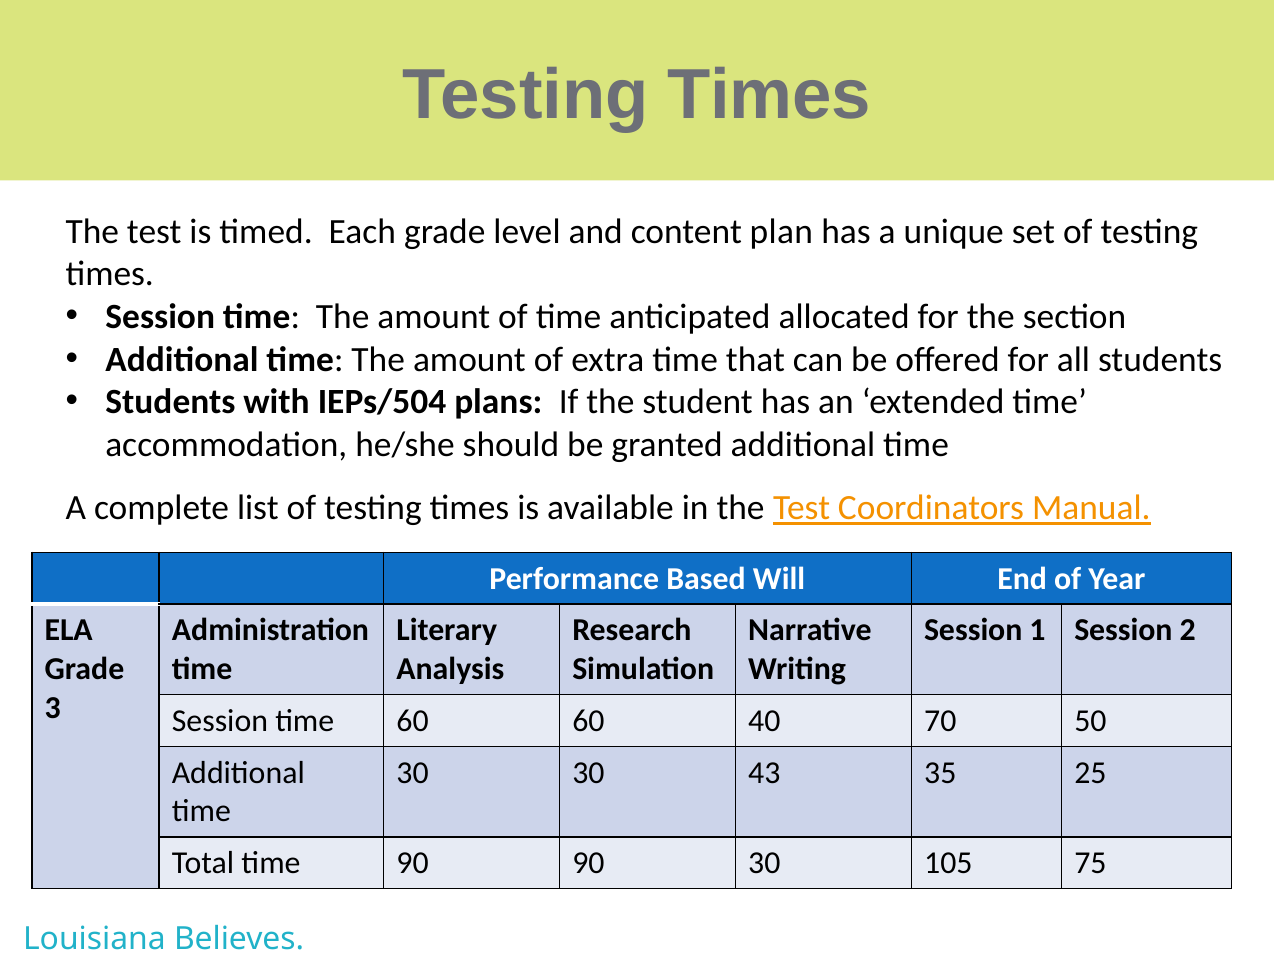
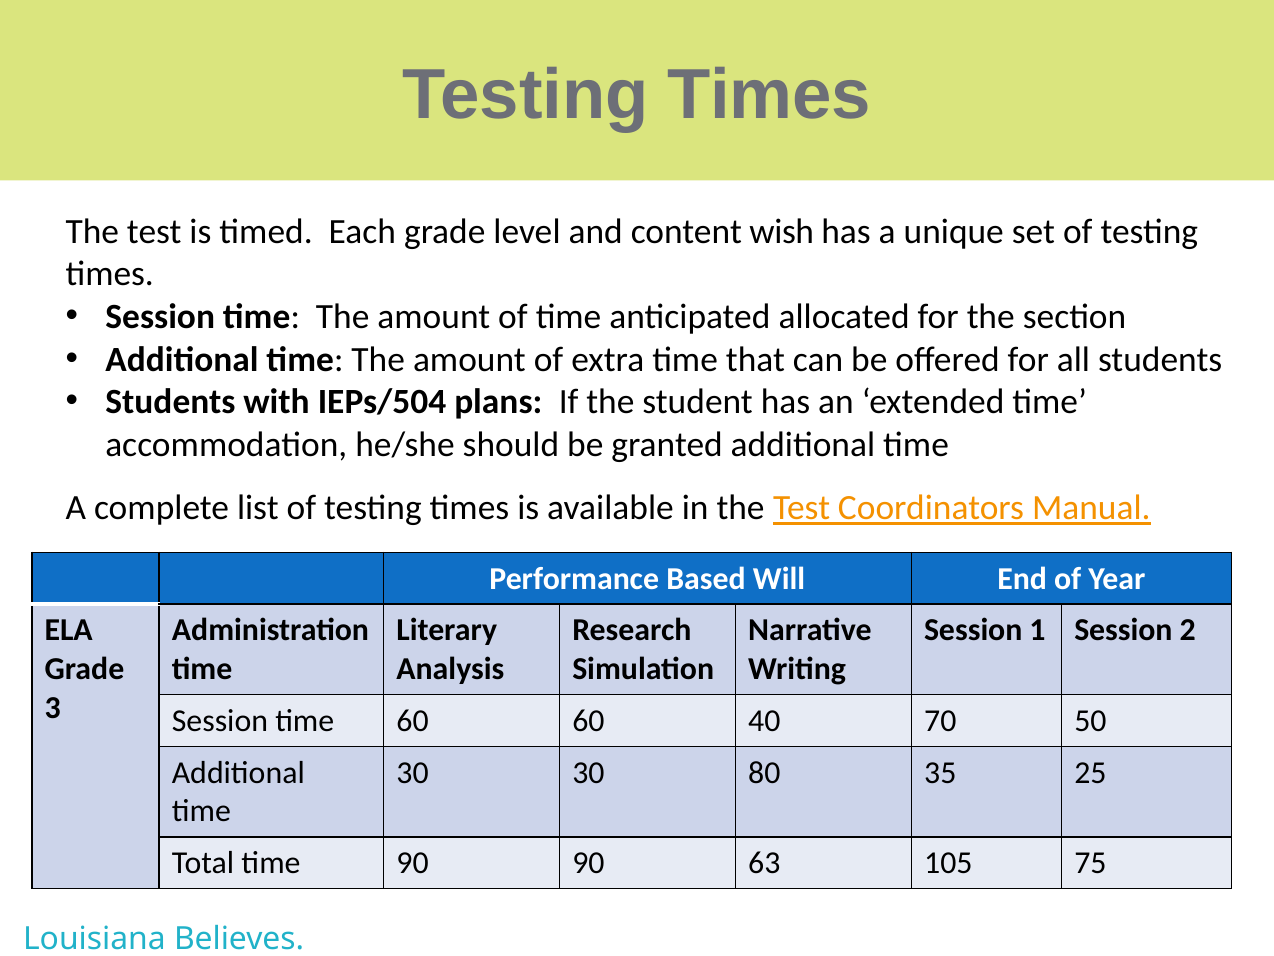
plan: plan -> wish
43: 43 -> 80
90 30: 30 -> 63
